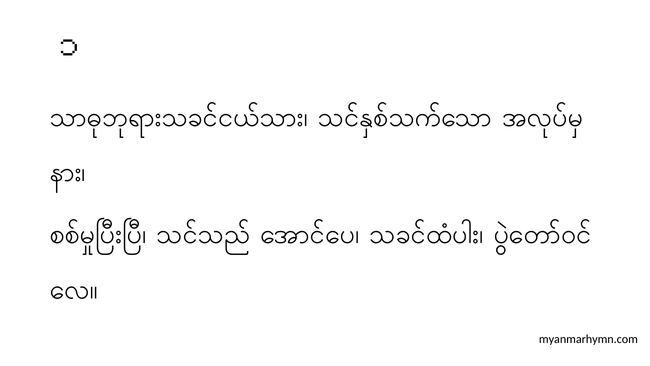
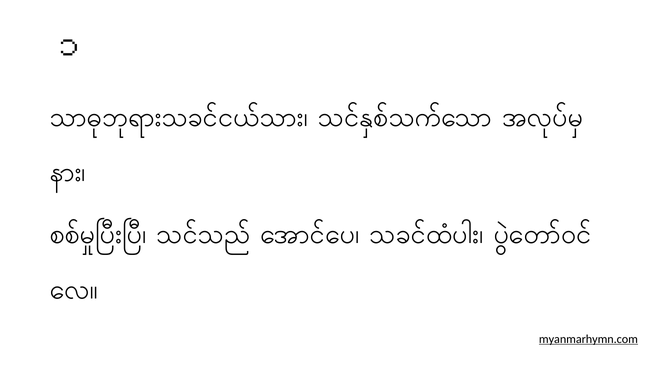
myanmarhymn.com underline: none -> present
